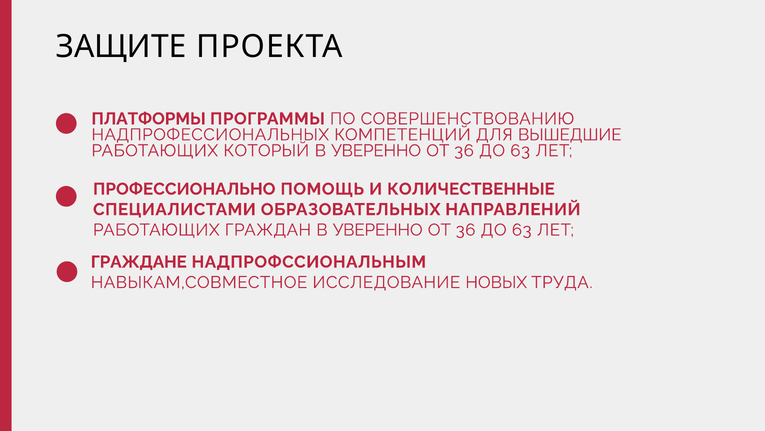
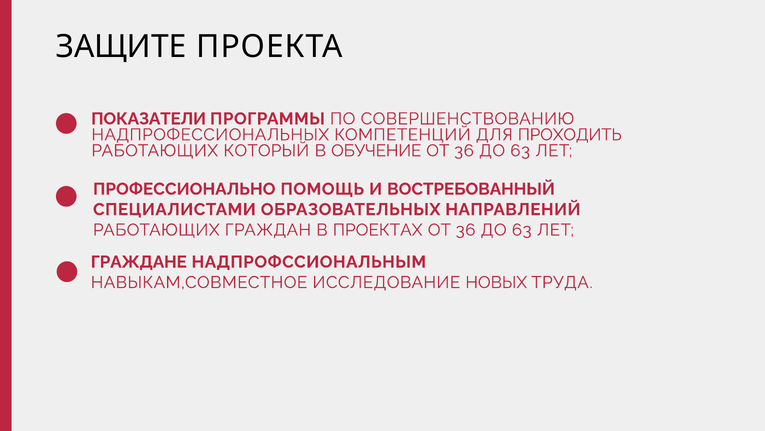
ПЛАТФОРМЫ: ПЛАТФОРМЫ -> ПОКАЗАТЕЛИ
ВЫШЕДШИЕ: ВЫШЕДШИЕ -> ПРОХОДИТЬ
УВЕРЕННО at (376, 150): УВЕРЕННО -> ОБУЧЕНИЕ
КОЛИЧЕСТВЕННЫЕ: КОЛИЧЕСТВЕННЫЕ -> ВОСТРЕБОВАННЫЙ
ГРАЖДАН В УВЕРЕННО: УВЕРЕННО -> ПРОЕКТАХ
